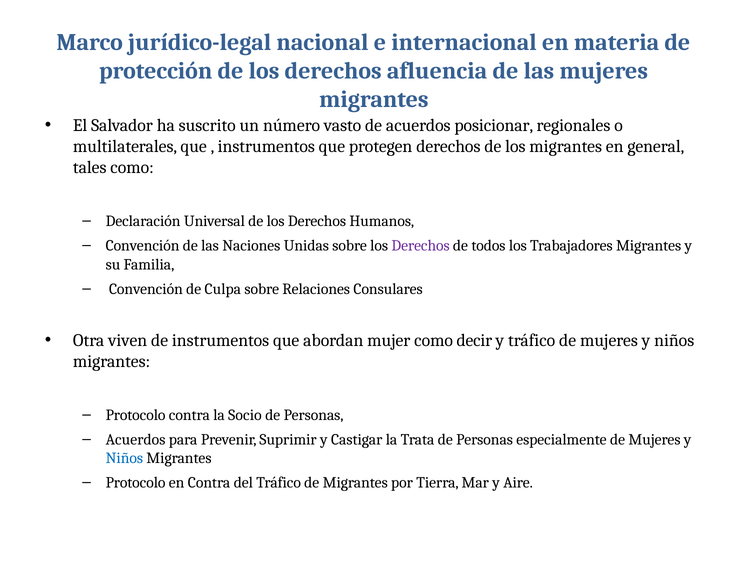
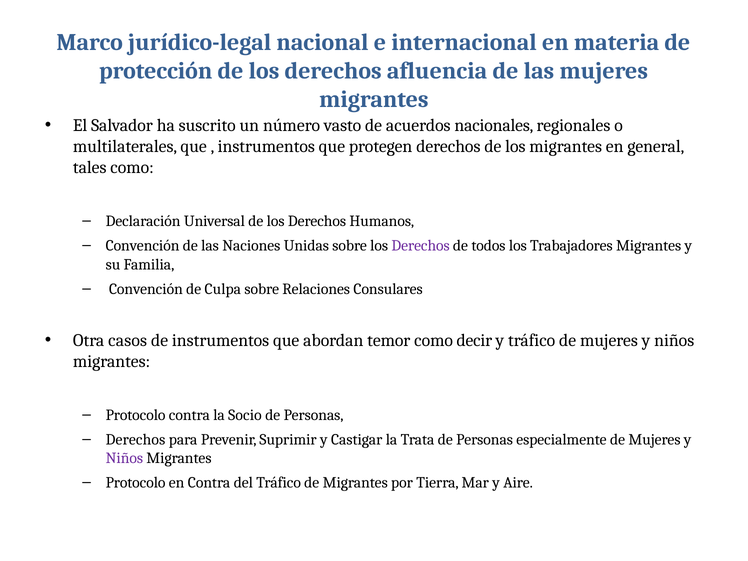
posicionar: posicionar -> nacionales
viven: viven -> casos
mujer: mujer -> temor
Acuerdos at (136, 439): Acuerdos -> Derechos
Niños at (124, 458) colour: blue -> purple
